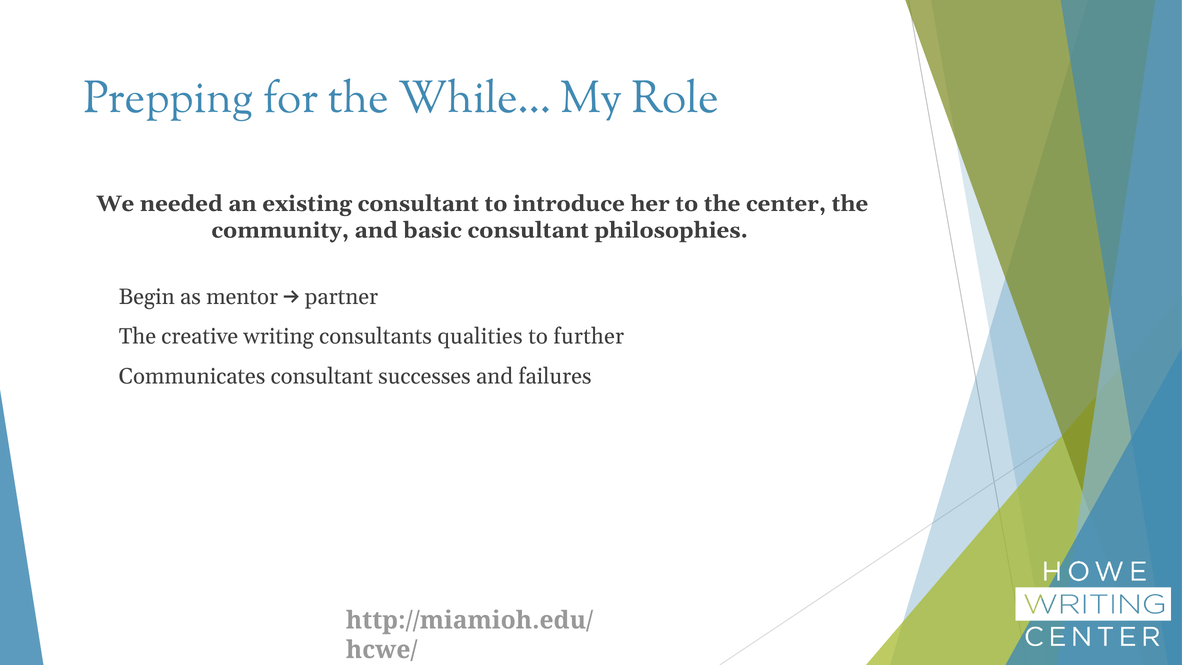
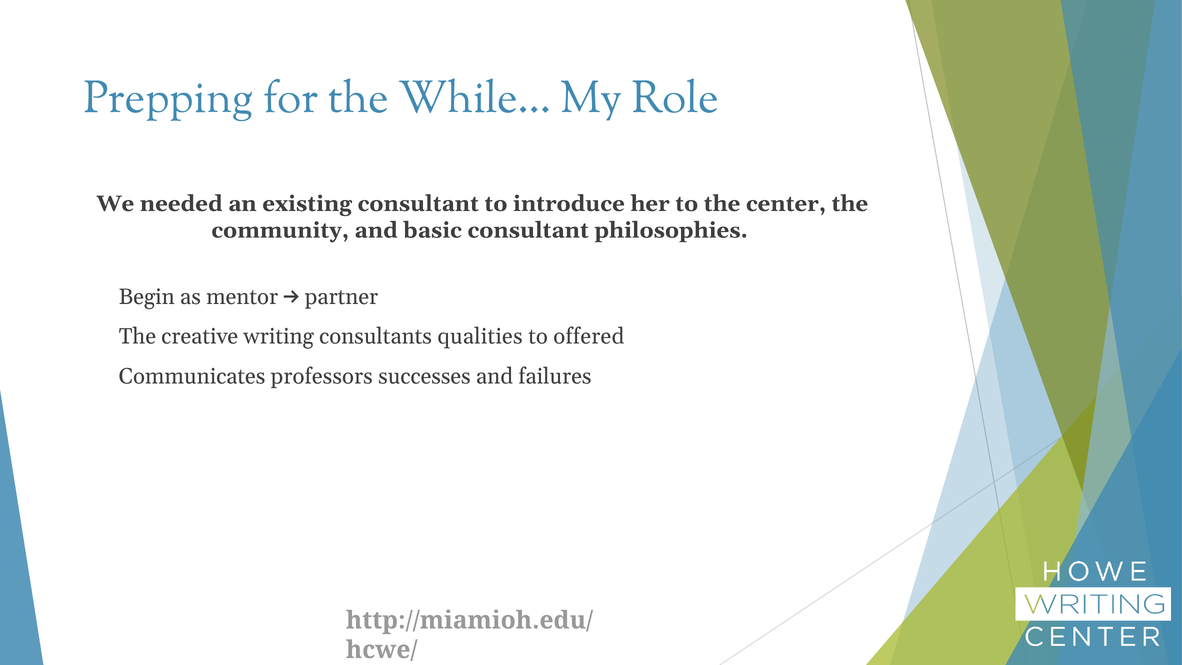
further: further -> offered
consultant at (322, 376): consultant -> professors
